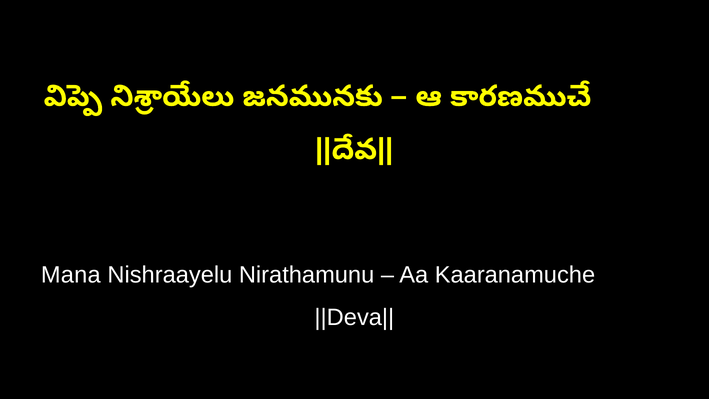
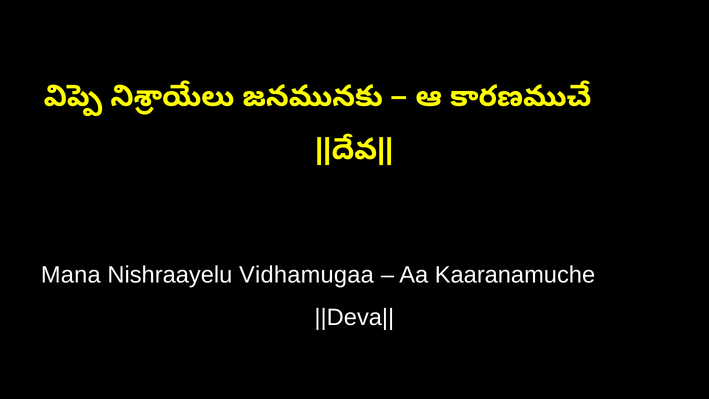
Nirathamunu: Nirathamunu -> Vidhamugaa
